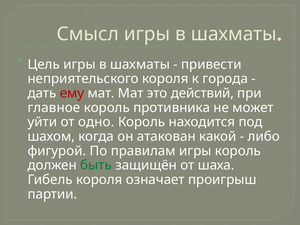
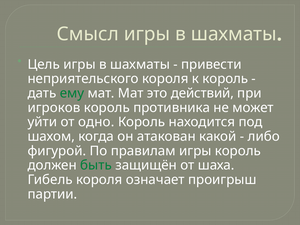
к города: города -> король
ему colour: red -> green
главное: главное -> игроков
